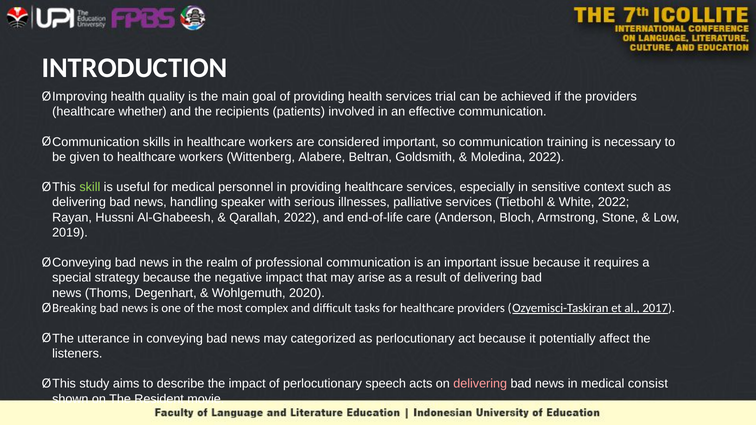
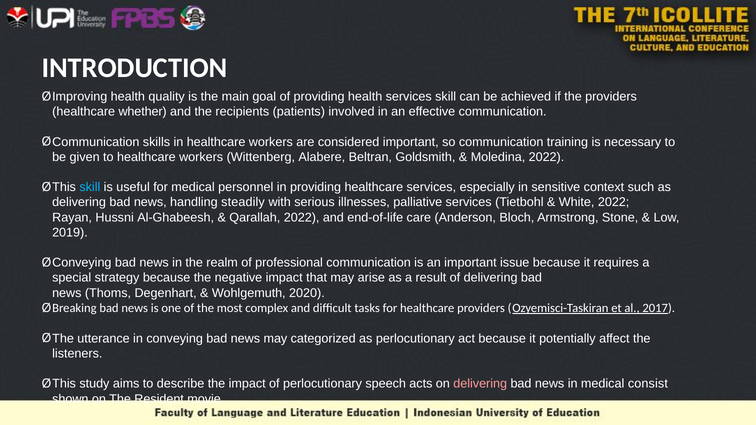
services trial: trial -> skill
skill at (90, 187) colour: light green -> light blue
speaker: speaker -> steadily
